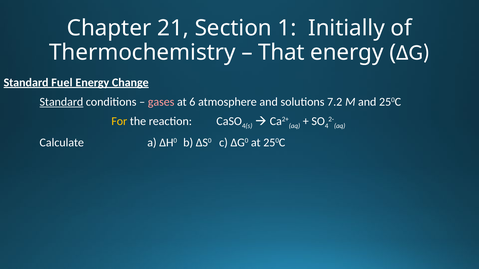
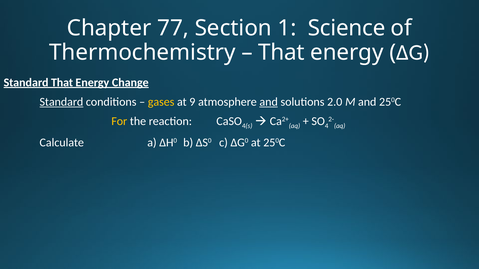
21: 21 -> 77
Initially: Initially -> Science
Standard Fuel: Fuel -> That
gases colour: pink -> yellow
6: 6 -> 9
and at (269, 102) underline: none -> present
7.2: 7.2 -> 2.0
